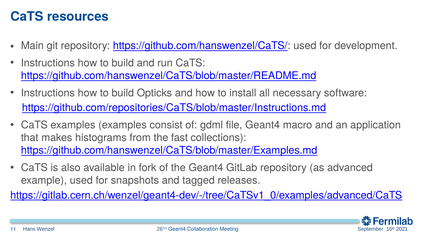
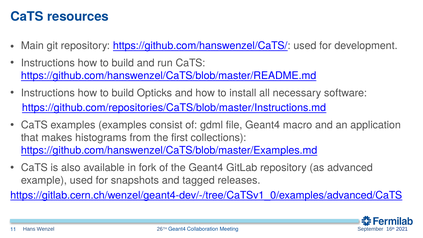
fast: fast -> first
